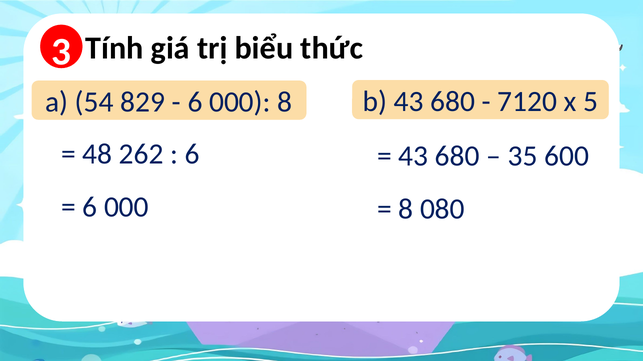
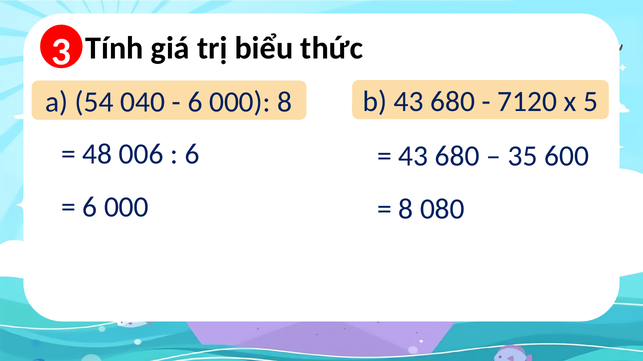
829: 829 -> 040
262: 262 -> 006
